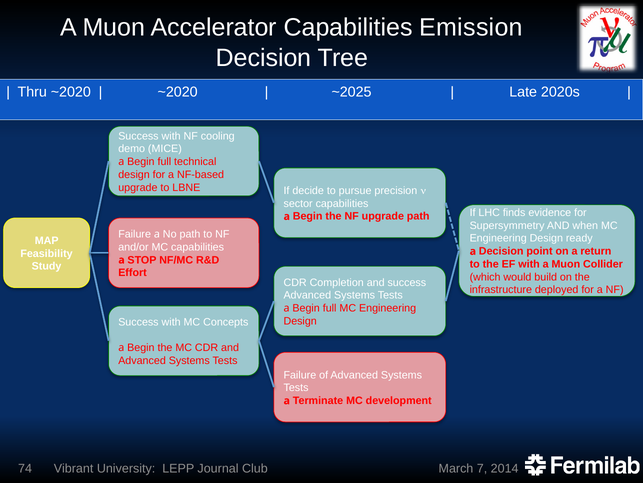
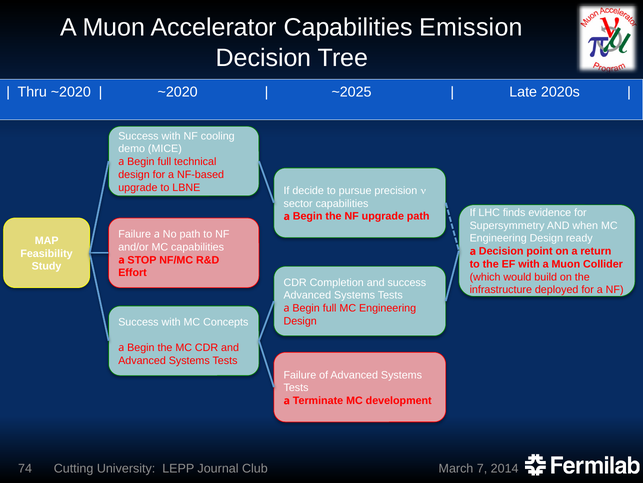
Vibrant: Vibrant -> Cutting
